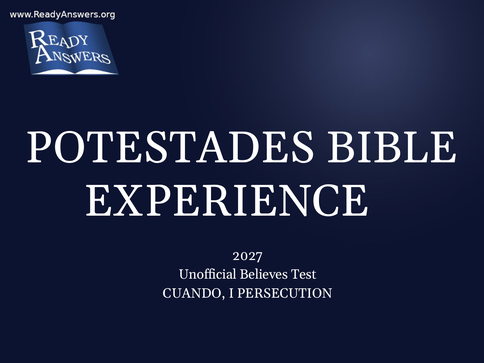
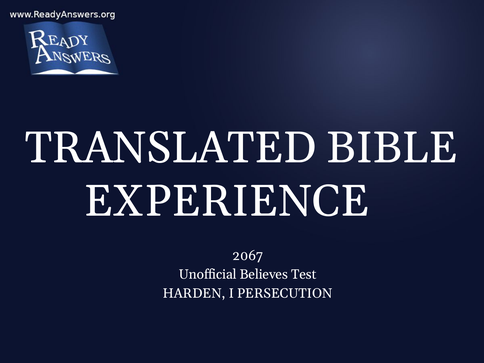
POTESTADES: POTESTADES -> TRANSLATED
2027: 2027 -> 2067
CUANDO: CUANDO -> HARDEN
